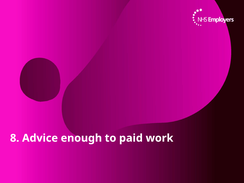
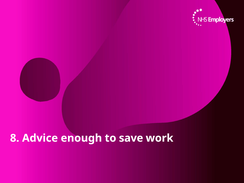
paid: paid -> save
